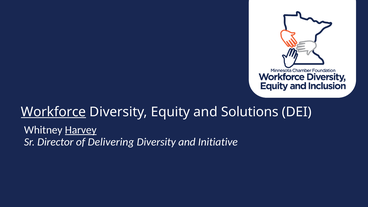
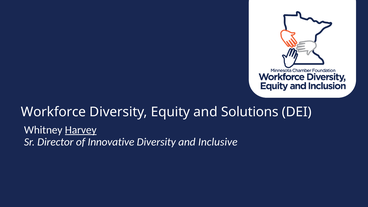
Workforce underline: present -> none
Delivering: Delivering -> Innovative
Initiative: Initiative -> Inclusive
